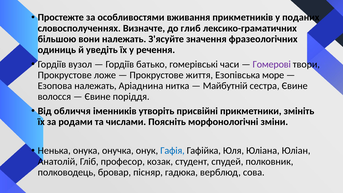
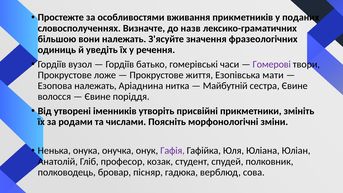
глиб: глиб -> назв
море: море -> мати
обличчя: обличчя -> утворені
Гафія colour: blue -> purple
